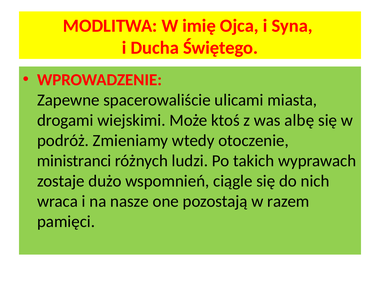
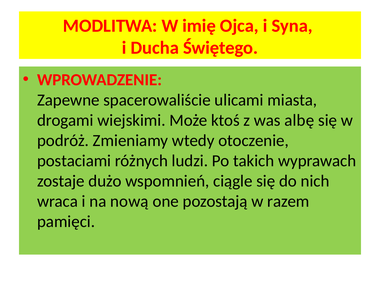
ministranci: ministranci -> postaciami
nasze: nasze -> nową
